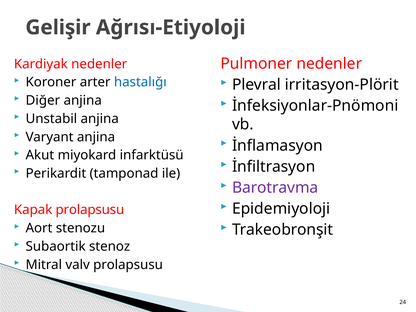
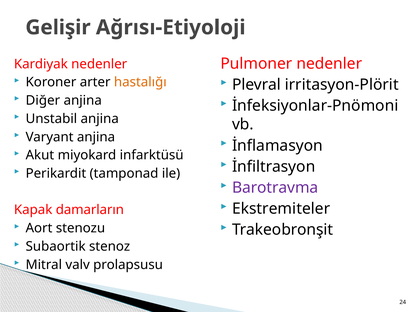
hastalığı colour: blue -> orange
Epidemiyoloji: Epidemiyoloji -> Ekstremiteler
Kapak prolapsusu: prolapsusu -> damarların
